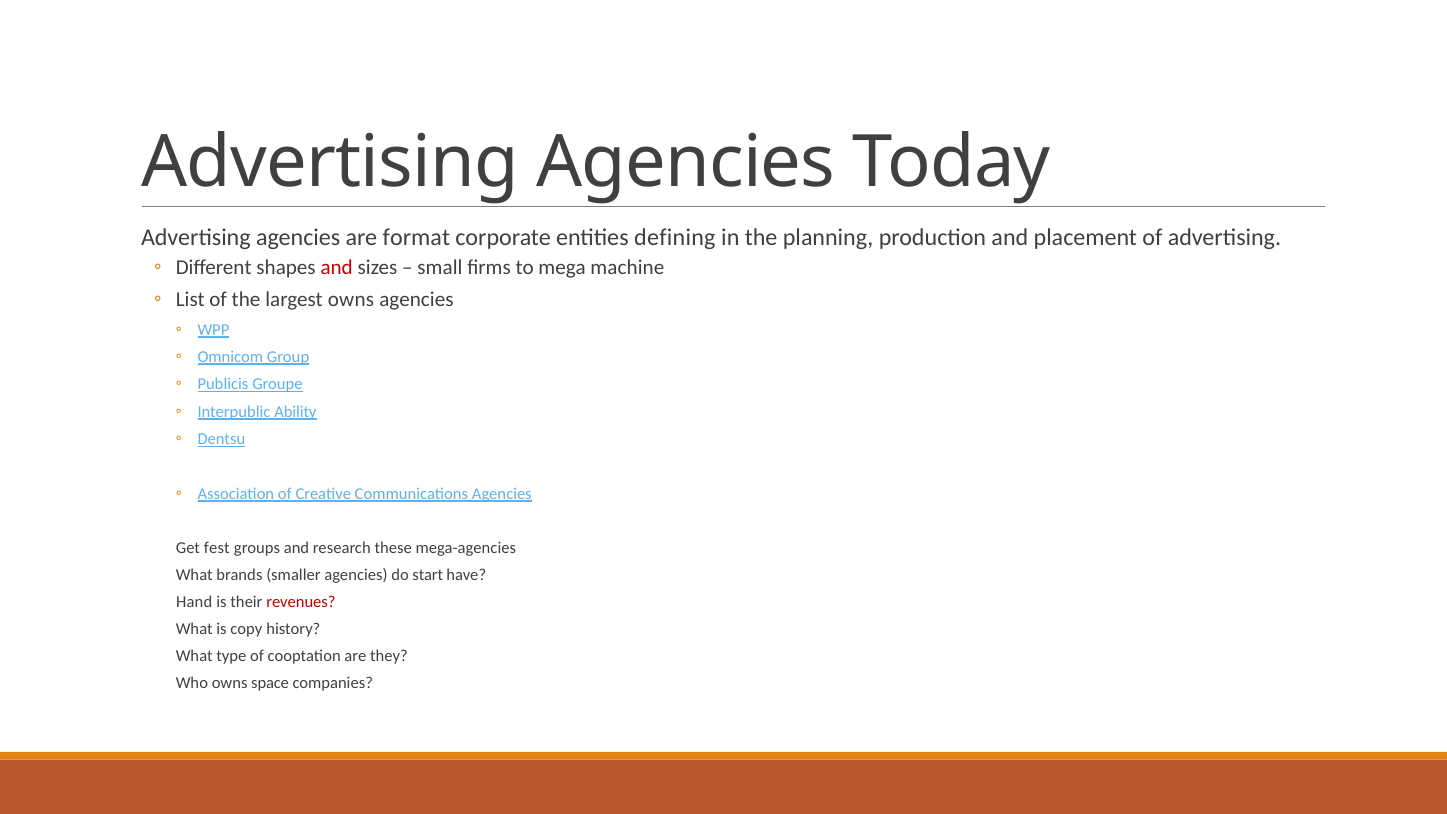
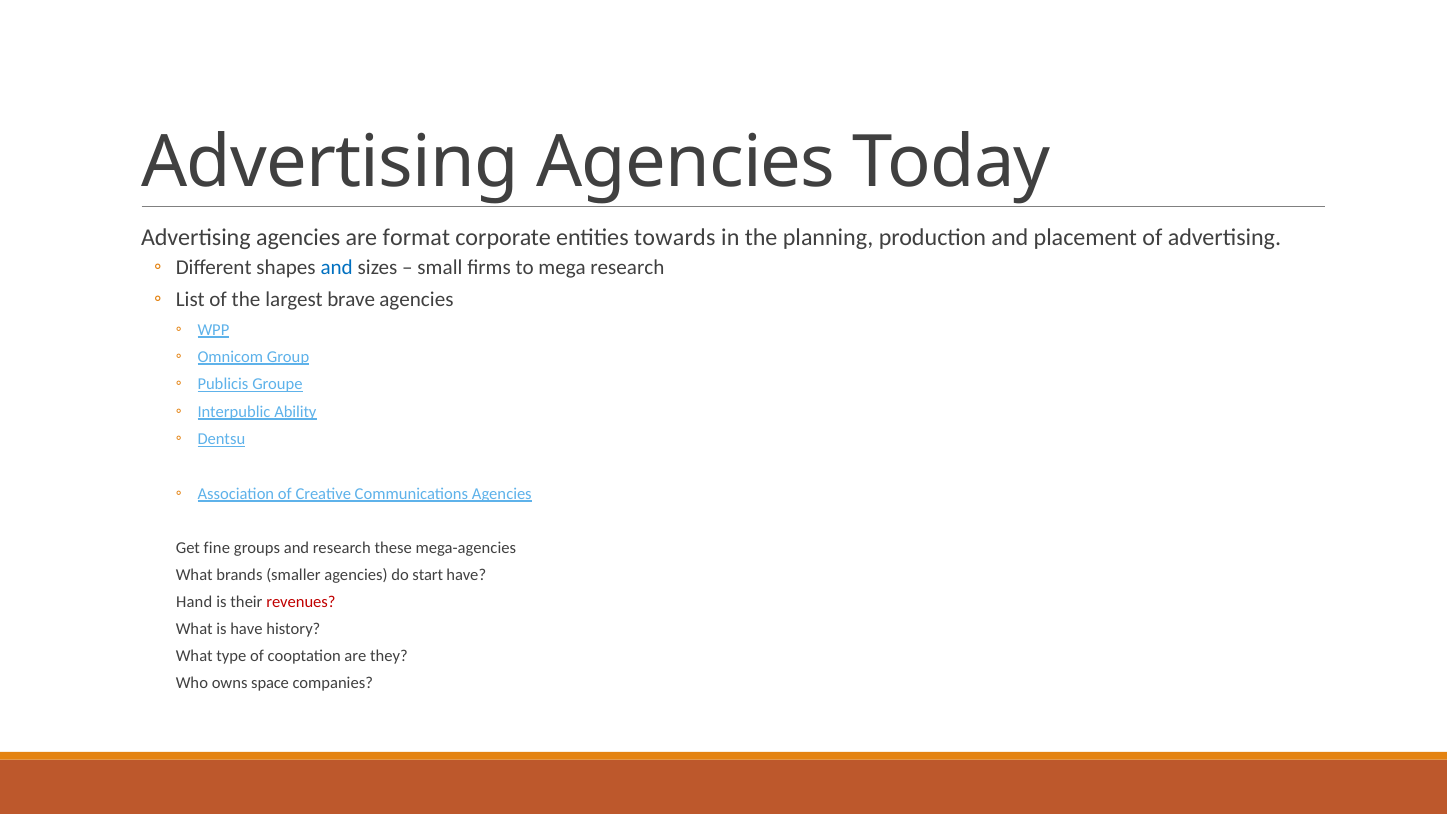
defining: defining -> towards
and at (337, 268) colour: red -> blue
mega machine: machine -> research
largest owns: owns -> brave
fest: fest -> fine
is copy: copy -> have
